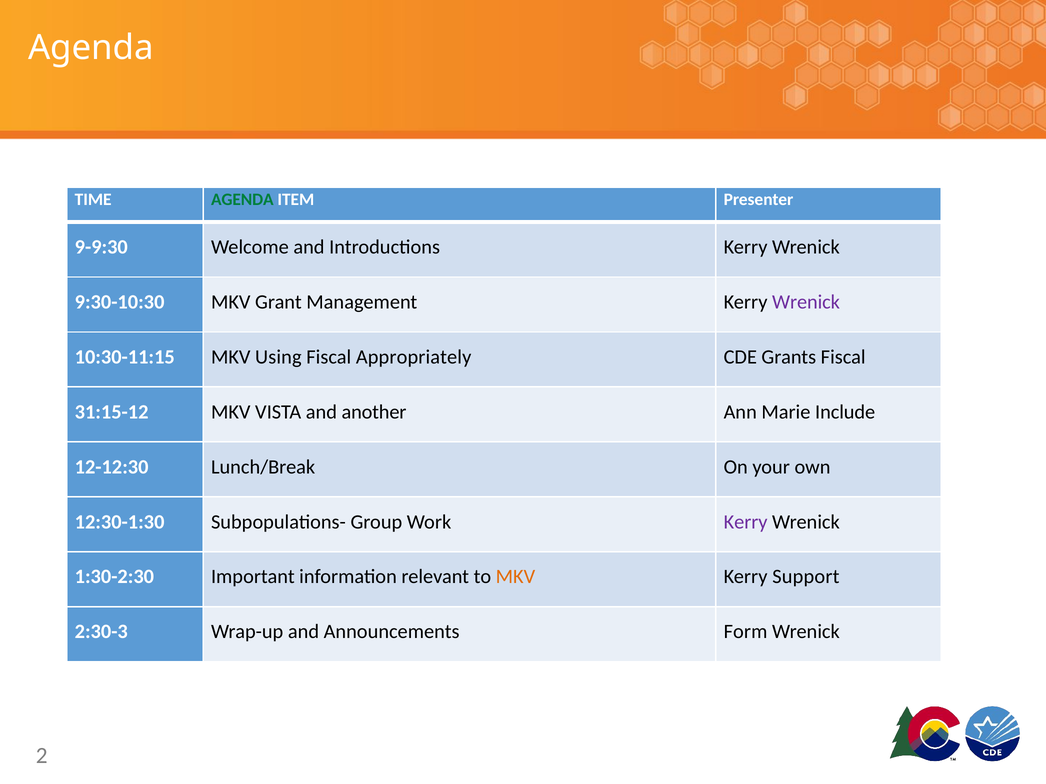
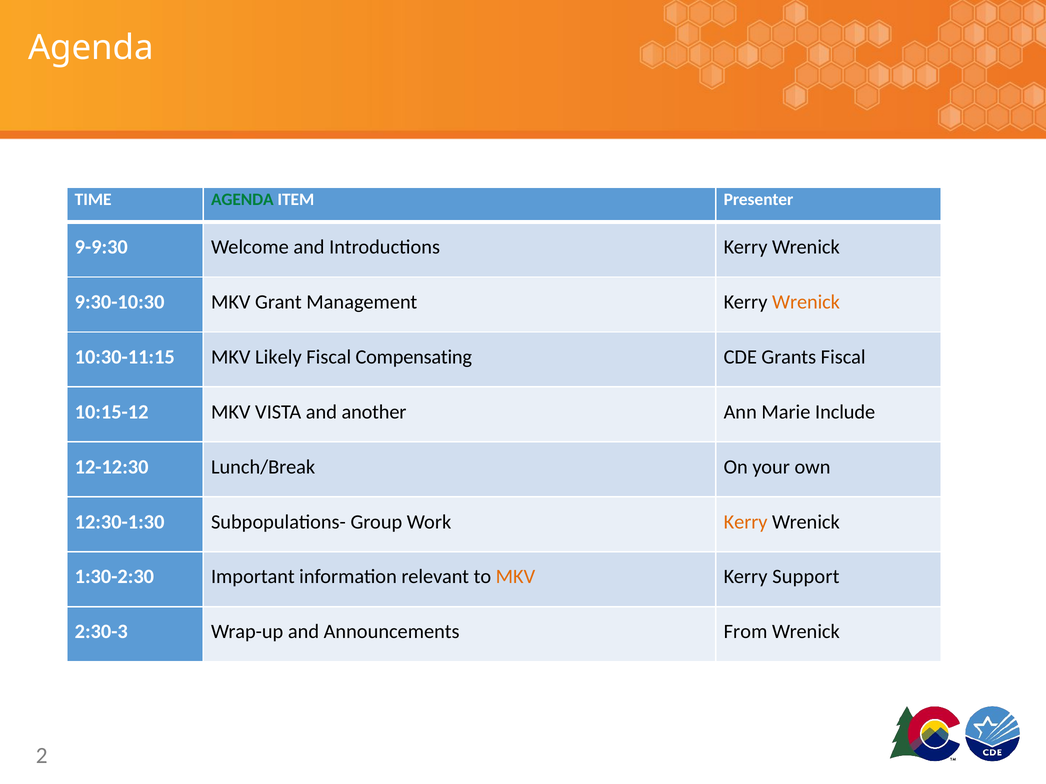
Wrenick at (806, 302) colour: purple -> orange
Using: Using -> Likely
Appropriately: Appropriately -> Compensating
31:15-12: 31:15-12 -> 10:15-12
Kerry at (746, 522) colour: purple -> orange
Form: Form -> From
